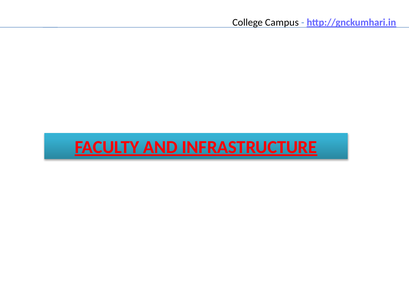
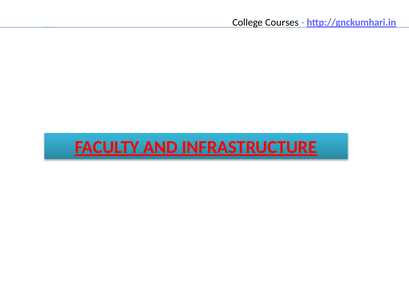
Campus: Campus -> Courses
